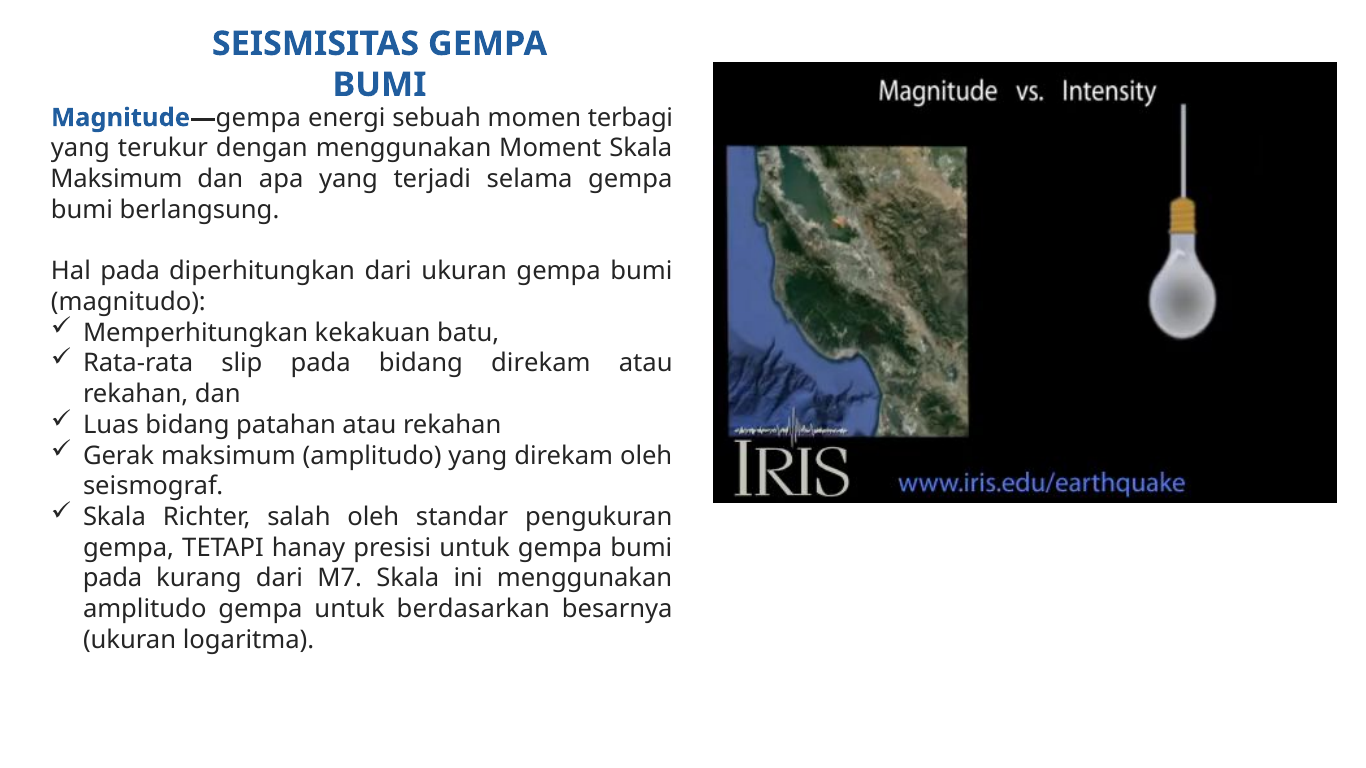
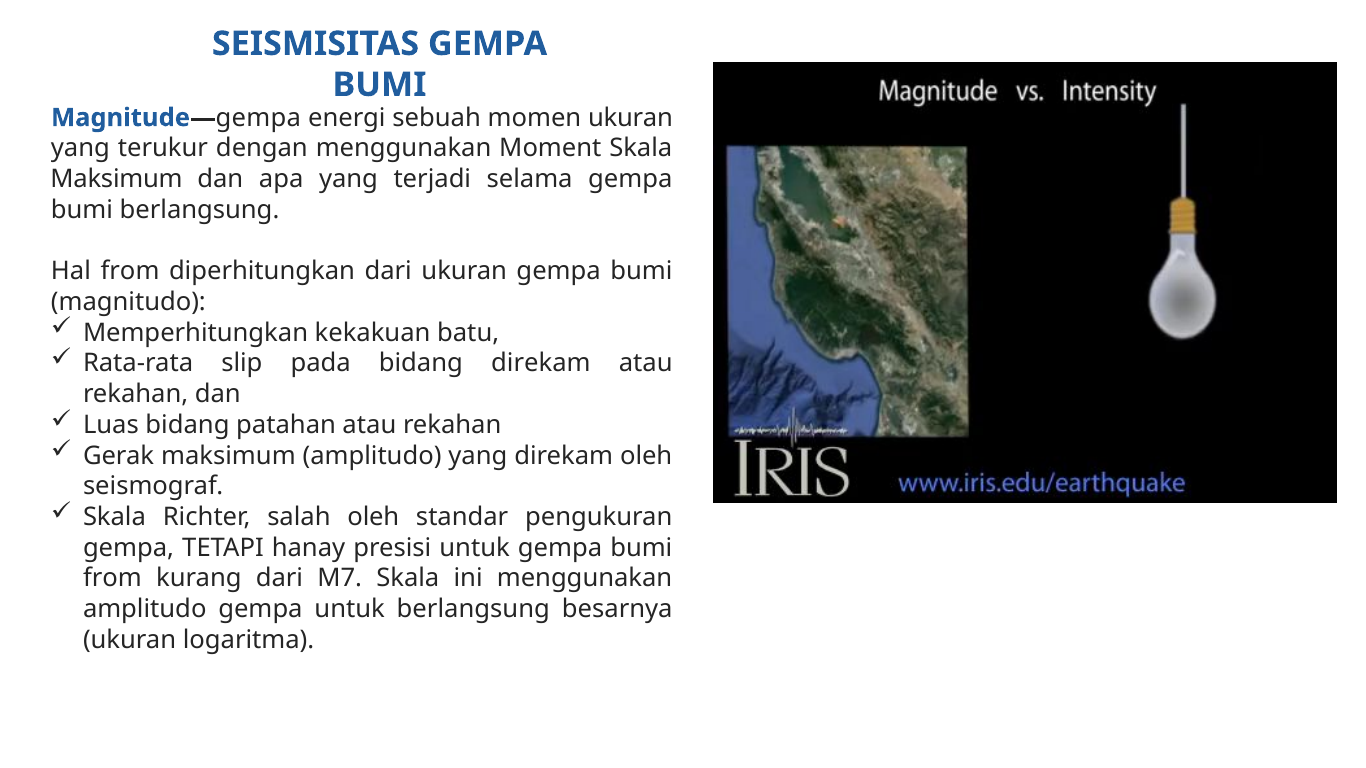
momen terbagi: terbagi -> ukuran
Hal pada: pada -> from
pada at (113, 579): pada -> from
untuk berdasarkan: berdasarkan -> berlangsung
